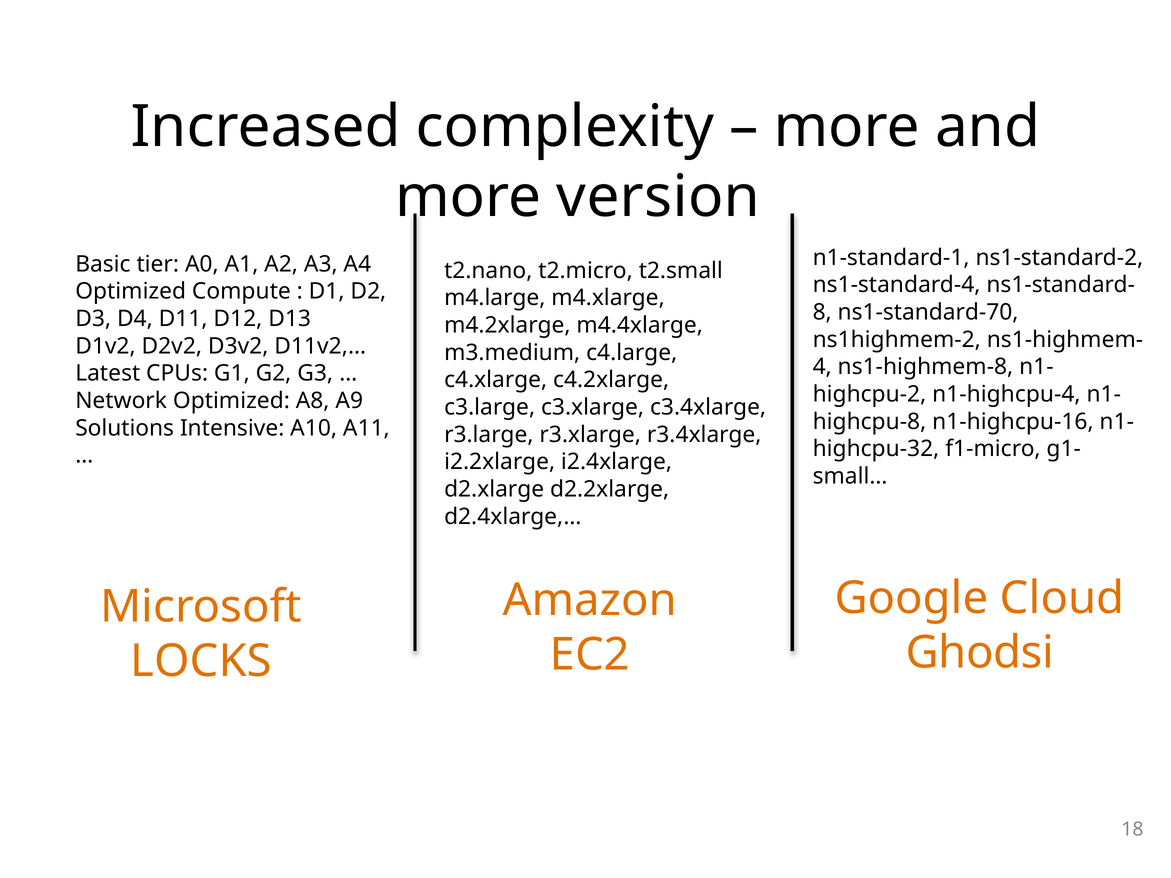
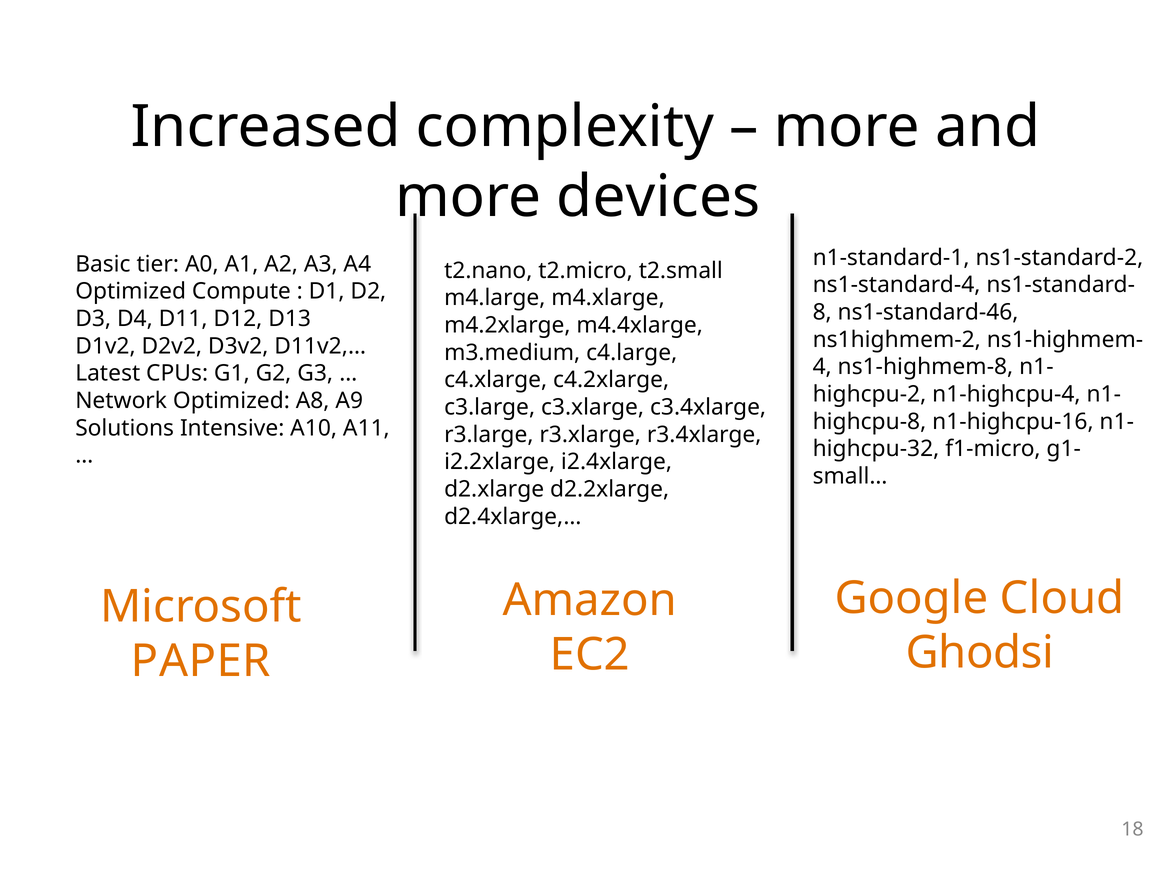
version: version -> devices
ns1-standard-70: ns1-standard-70 -> ns1-standard-46
LOCKS: LOCKS -> PAPER
